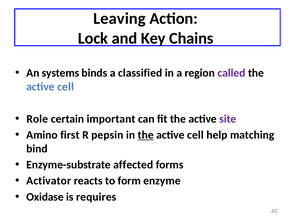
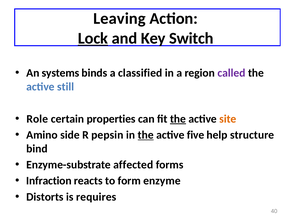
Lock underline: none -> present
Chains: Chains -> Switch
cell at (66, 87): cell -> still
important: important -> properties
the at (178, 119) underline: none -> present
site colour: purple -> orange
first: first -> side
cell at (195, 135): cell -> five
matching: matching -> structure
Activator: Activator -> Infraction
Oxidase: Oxidase -> Distorts
